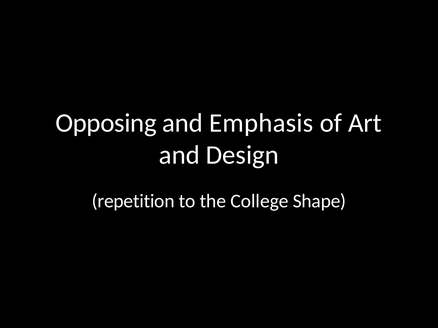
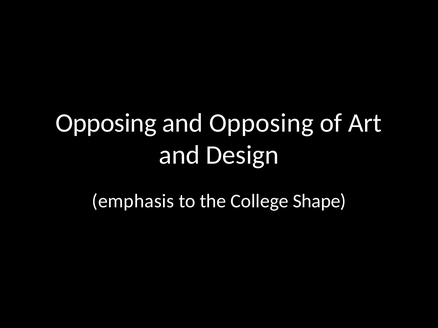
and Emphasis: Emphasis -> Opposing
repetition: repetition -> emphasis
